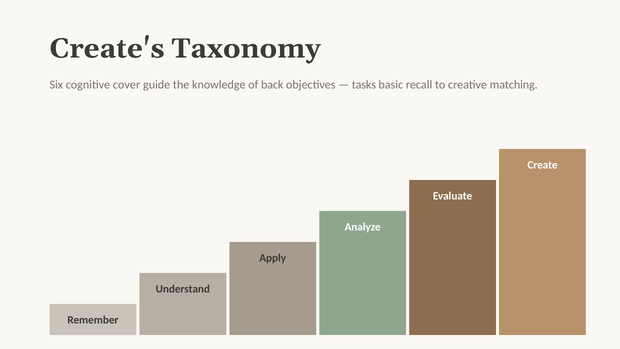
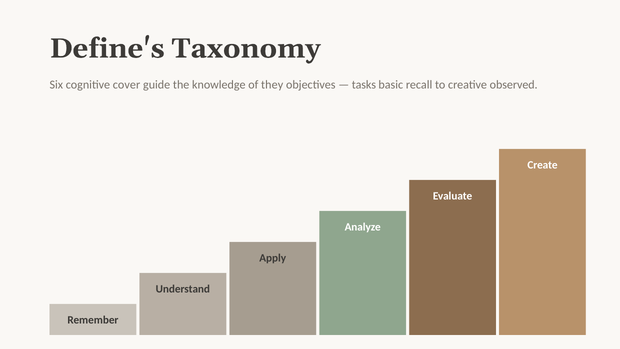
Create's: Create's -> Define's
back: back -> they
matching: matching -> observed
